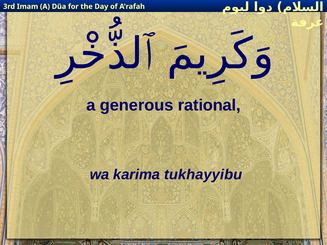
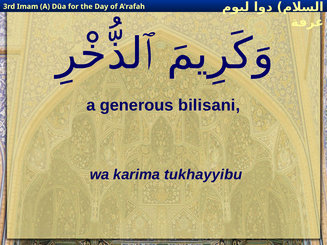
rational: rational -> bilisani
